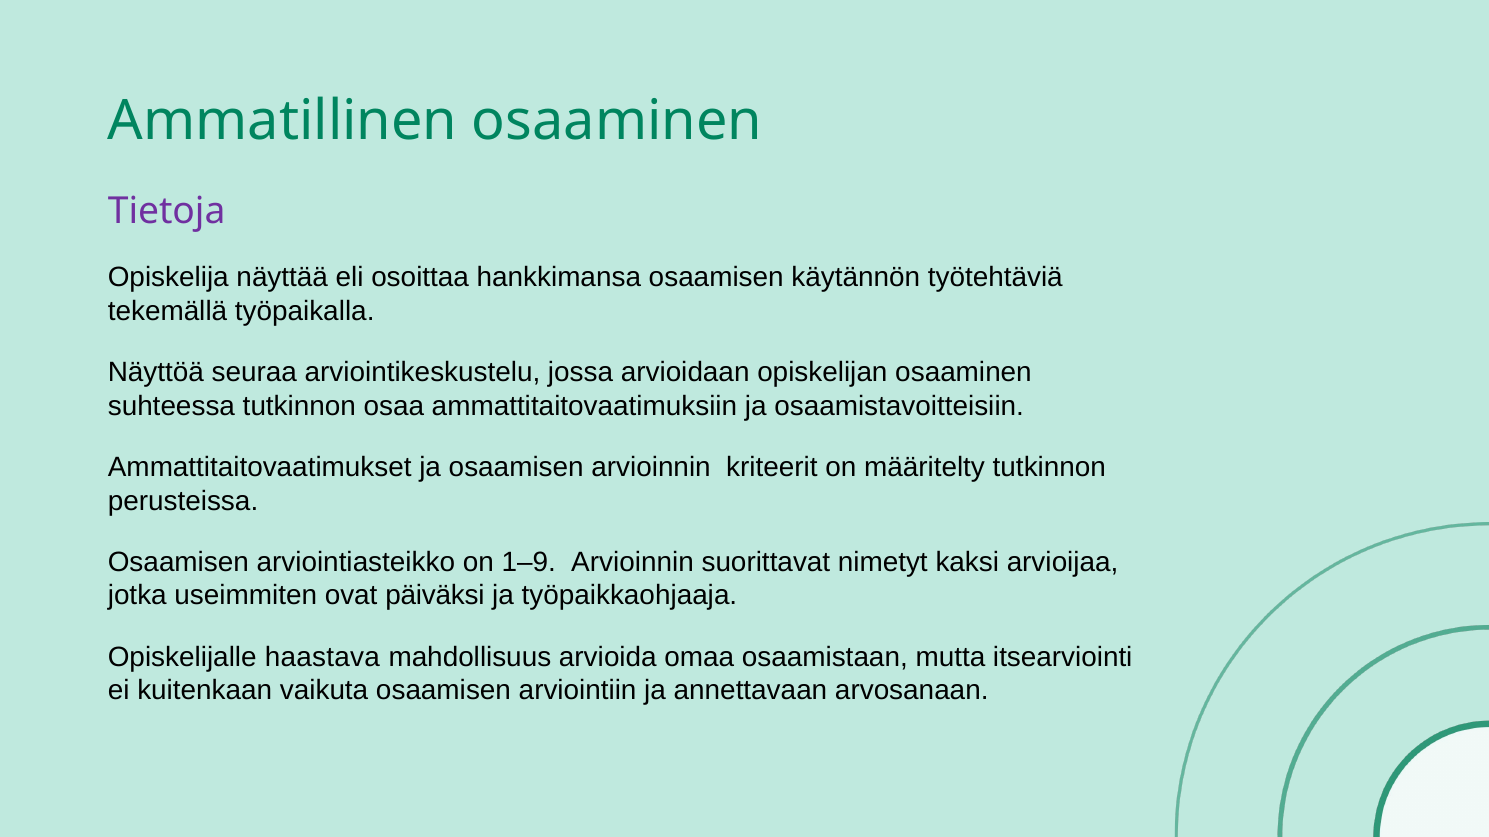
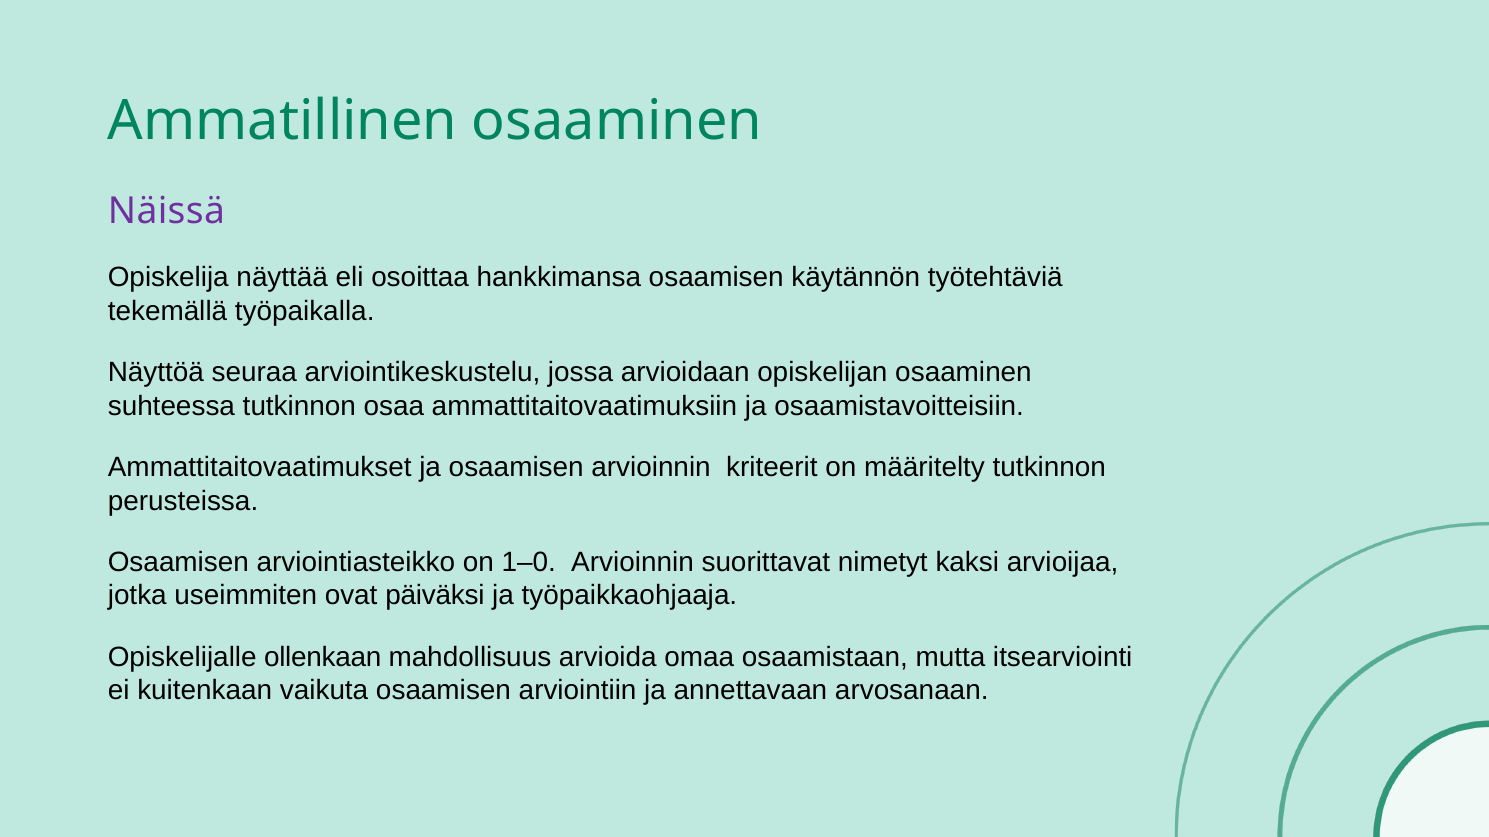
Tietoja: Tietoja -> Näissä
1–9: 1–9 -> 1–0
haastava: haastava -> ollenkaan
